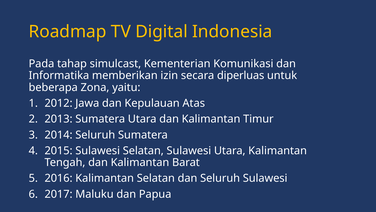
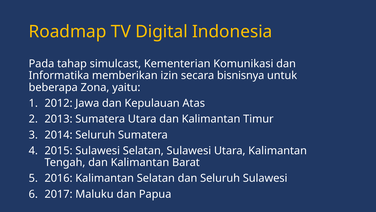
diperluas: diperluas -> bisnisnya
